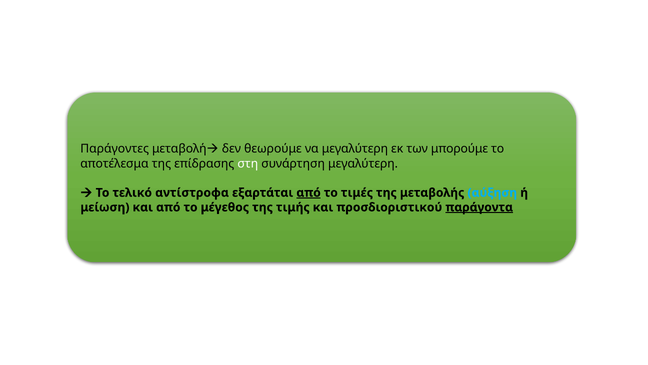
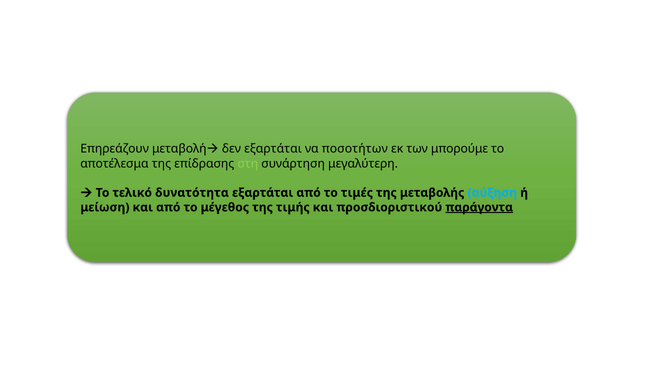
Παράγοντες: Παράγοντες -> Επηρεάζουν
δεν θεωρούμε: θεωρούμε -> εξαρτάται
να μεγαλύτερη: μεγαλύτερη -> ποσοτήτων
στη colour: white -> light green
αντίστροφα: αντίστροφα -> δυνατότητα
από at (309, 192) underline: present -> none
